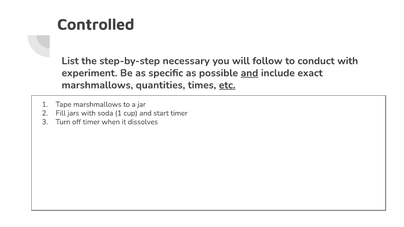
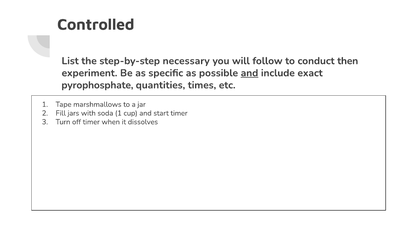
conduct with: with -> then
marshmallows at (97, 85): marshmallows -> pyrophosphate
etc underline: present -> none
